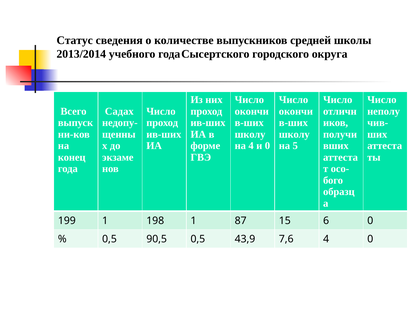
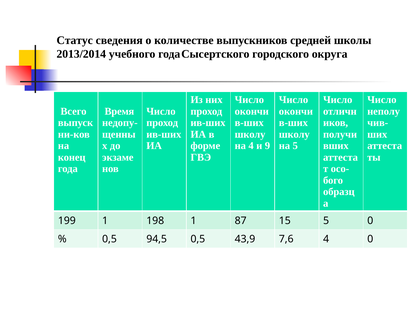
Садах: Садах -> Время
и 0: 0 -> 9
15 6: 6 -> 5
90,5: 90,5 -> 94,5
